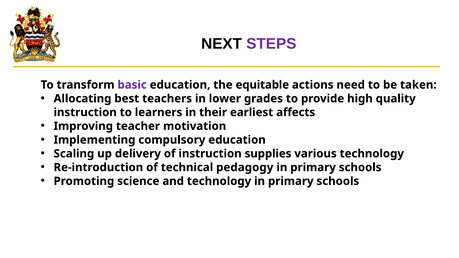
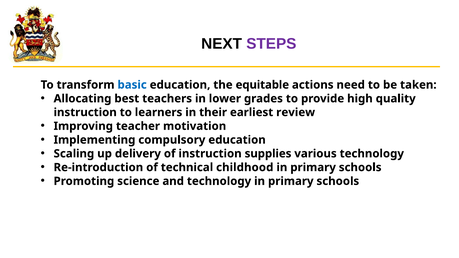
basic colour: purple -> blue
affects: affects -> review
pedagogy: pedagogy -> childhood
